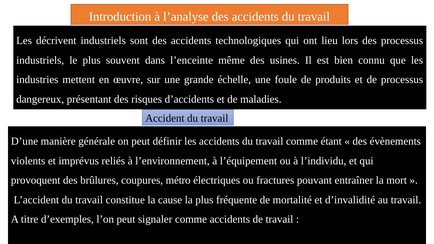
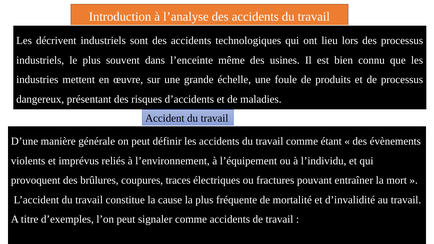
métro: métro -> traces
